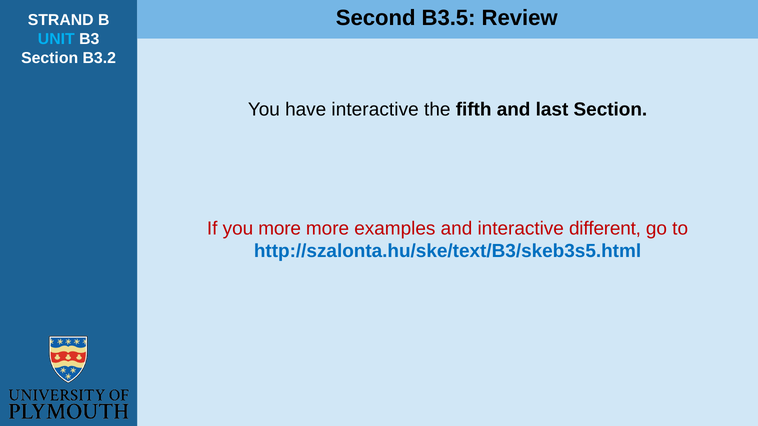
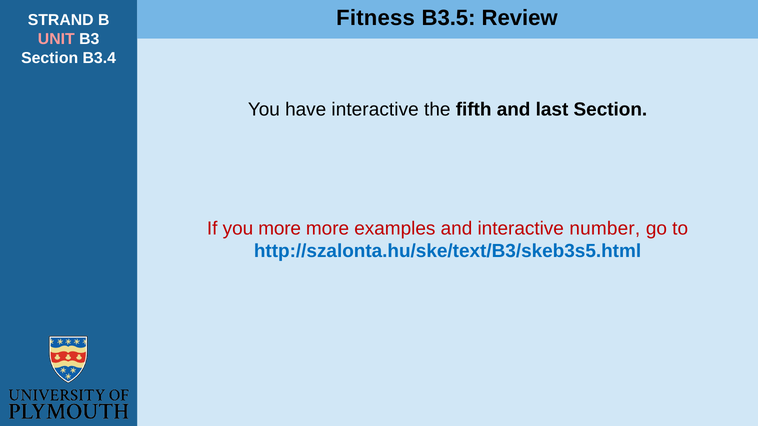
Second: Second -> Fitness
UNIT colour: light blue -> pink
B3.2: B3.2 -> B3.4
different: different -> number
